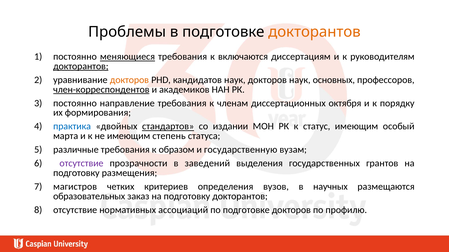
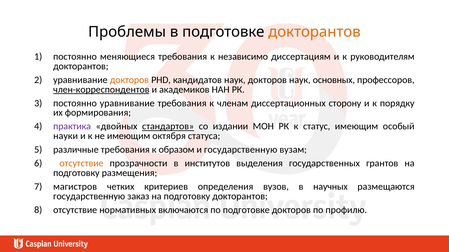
меняющиеся underline: present -> none
включаются: включаются -> независимо
докторантов at (81, 66) underline: present -> none
постоянно направление: направление -> уравнивание
октября: октября -> сторону
практика colour: blue -> purple
марта: марта -> науки
степень: степень -> октября
отсутствие at (81, 164) colour: purple -> orange
заведений: заведений -> институтов
образовательных at (89, 197): образовательных -> государственную
ассоциаций: ассоциаций -> включаются
